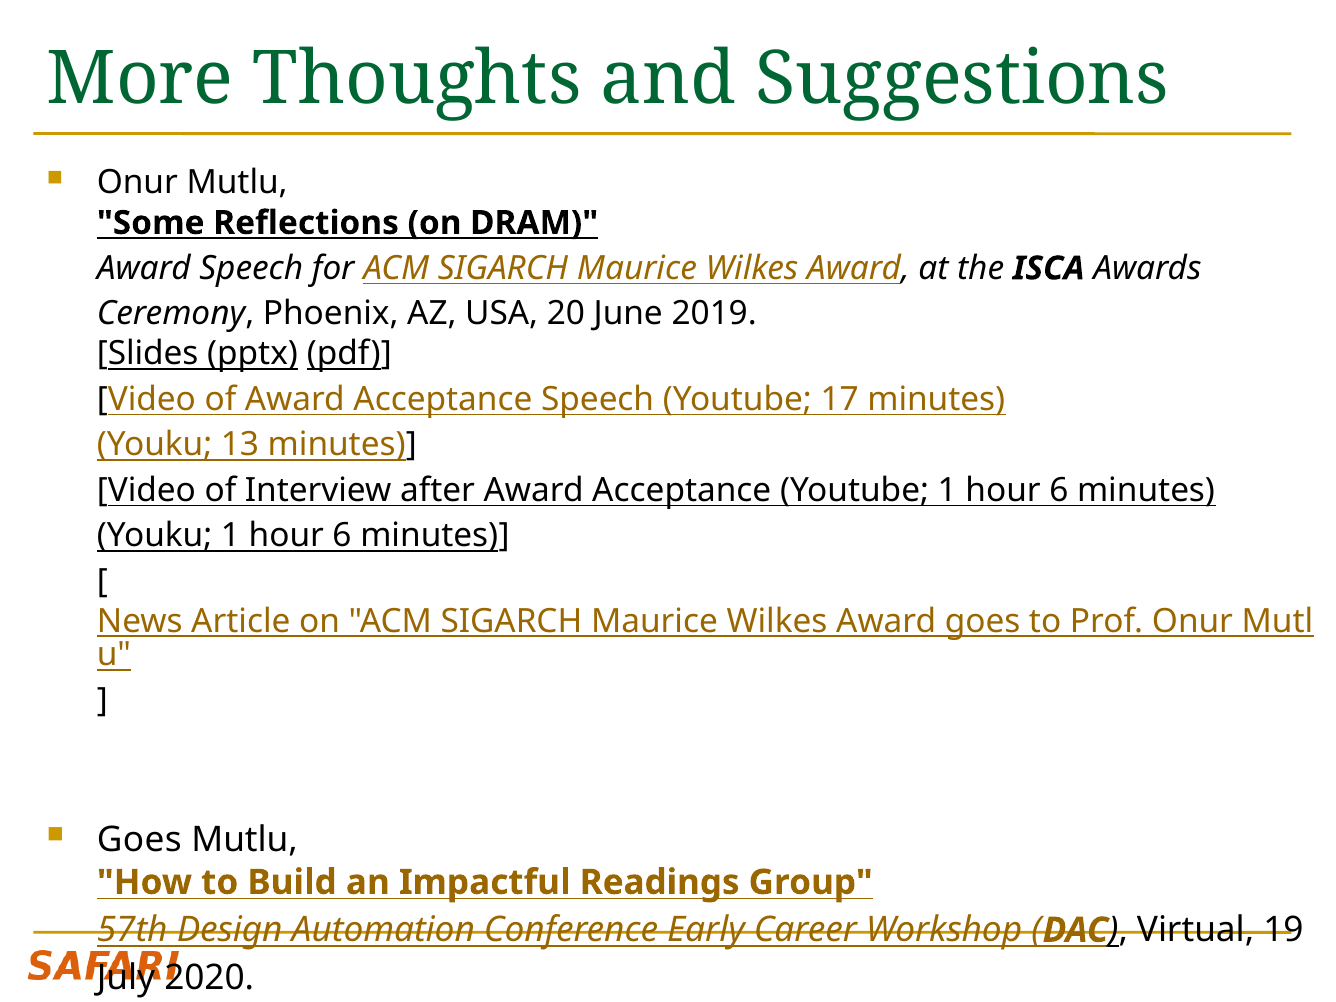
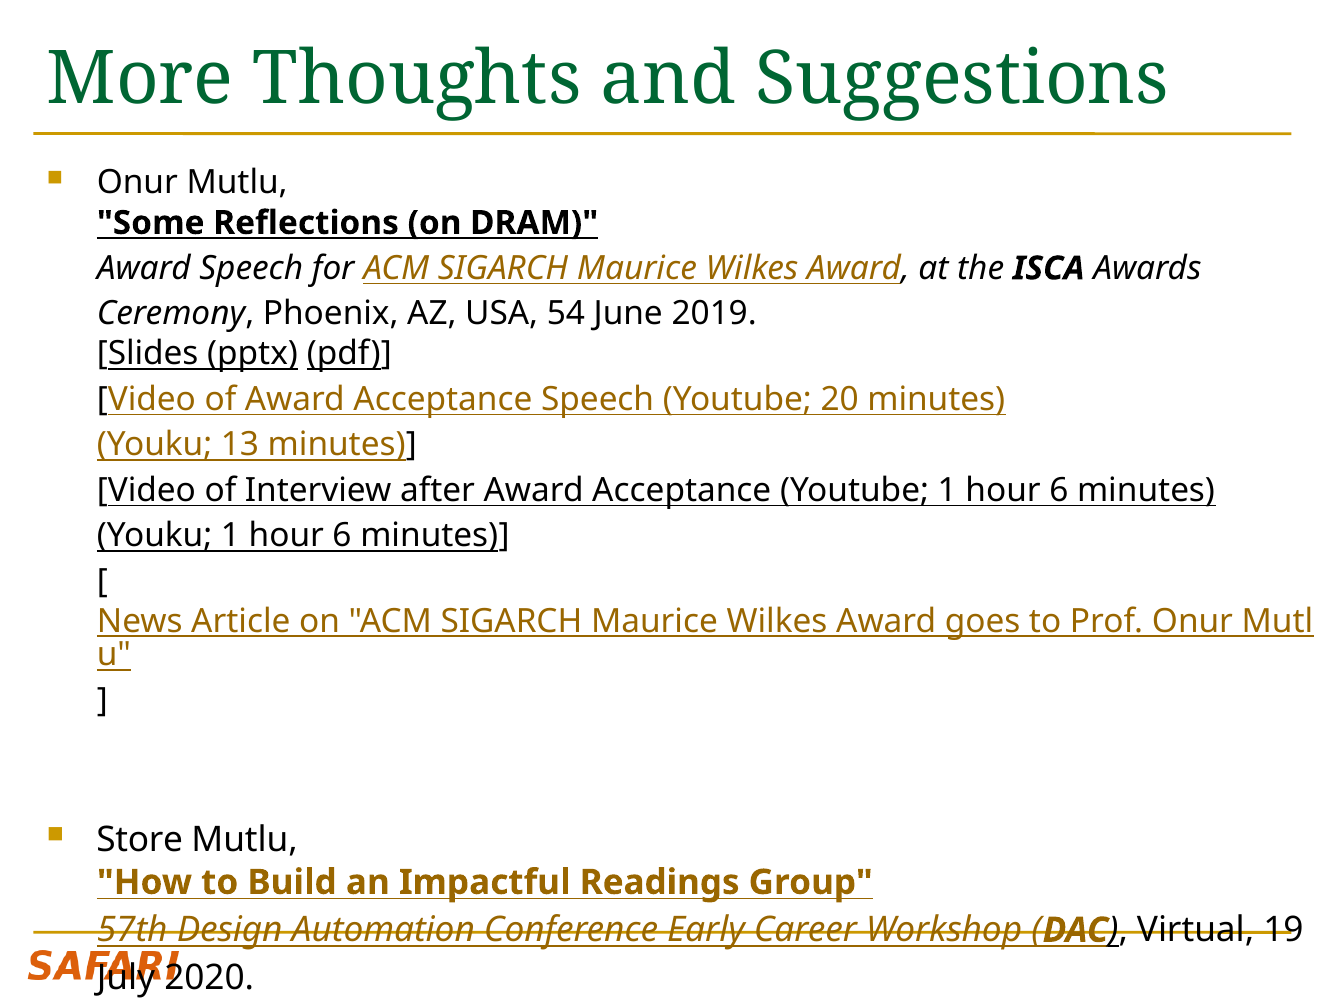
20: 20 -> 54
17: 17 -> 20
Goes at (139, 840): Goes -> Store
